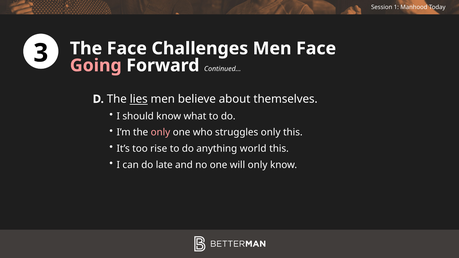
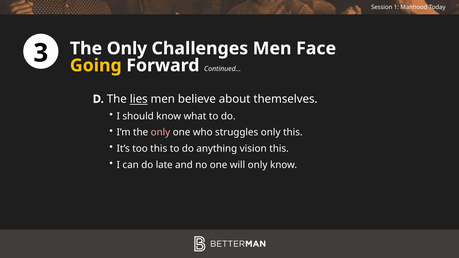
Face at (127, 48): Face -> Only
Going colour: pink -> yellow
too rise: rise -> this
world: world -> vision
